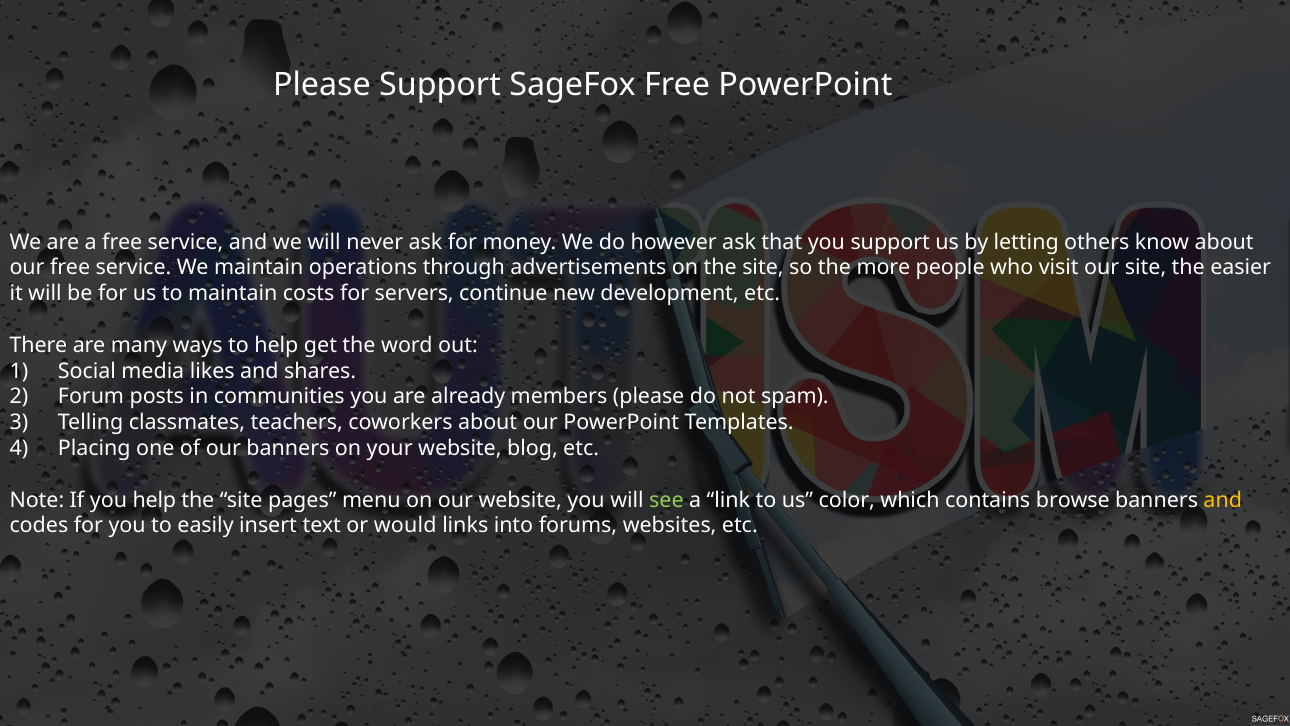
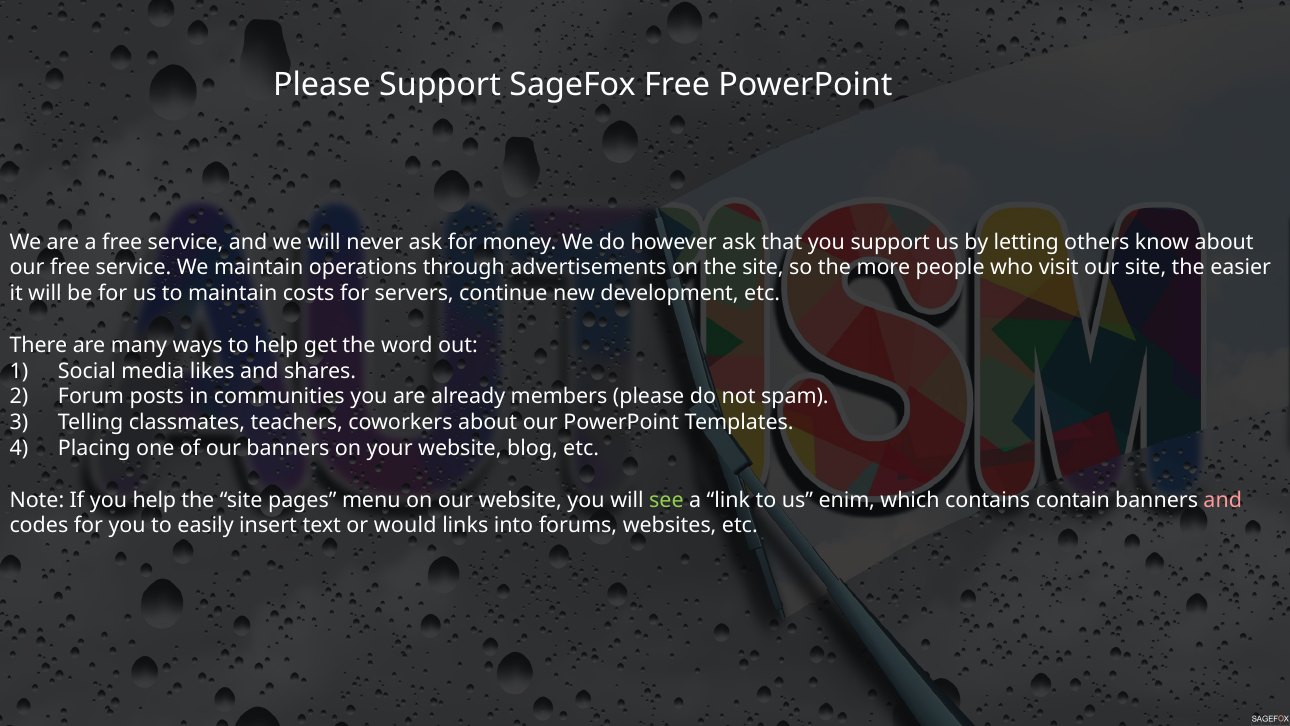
color: color -> enim
browse: browse -> contain
and at (1223, 500) colour: yellow -> pink
